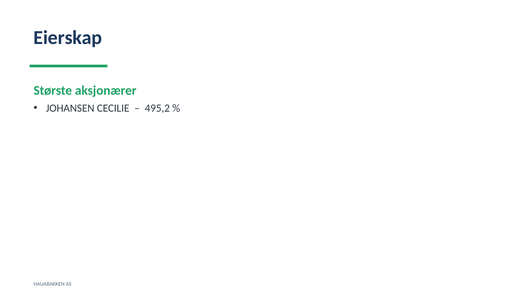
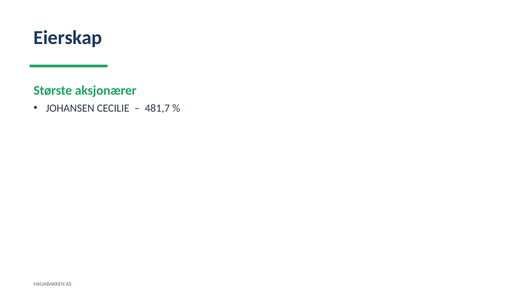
495,2: 495,2 -> 481,7
